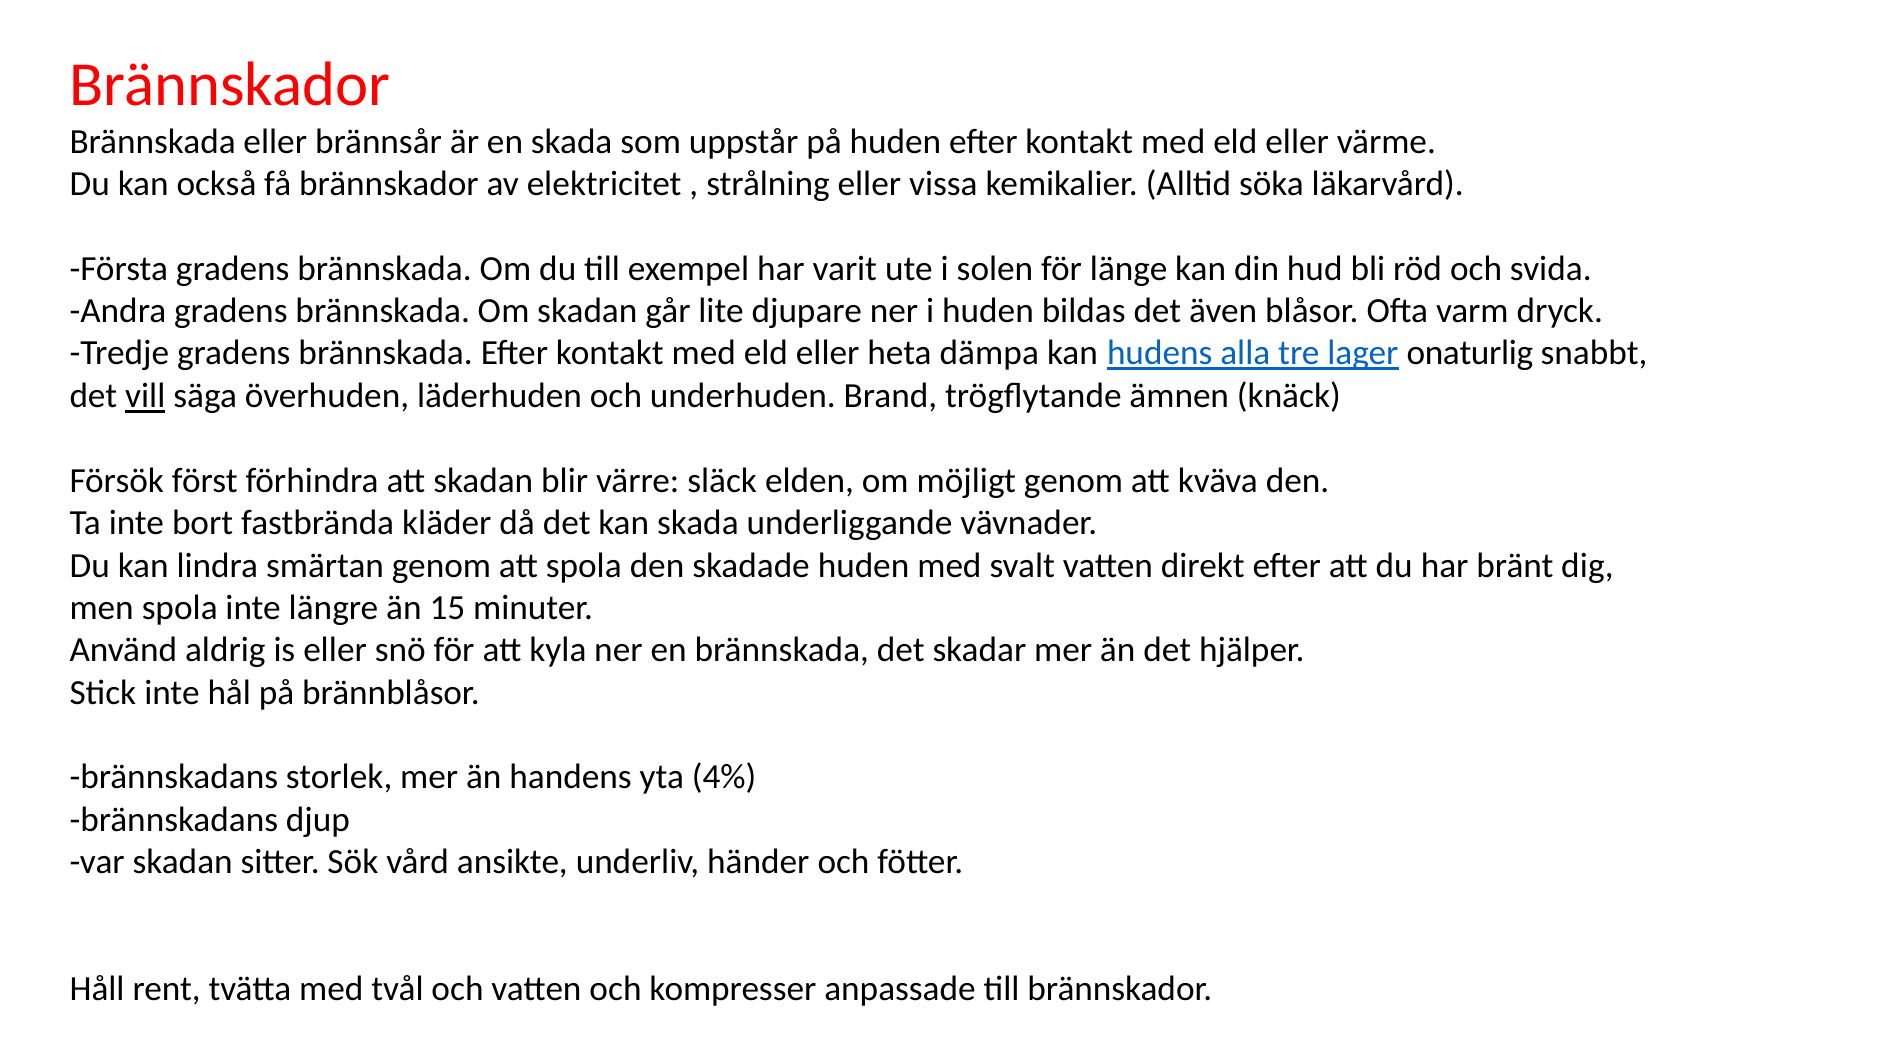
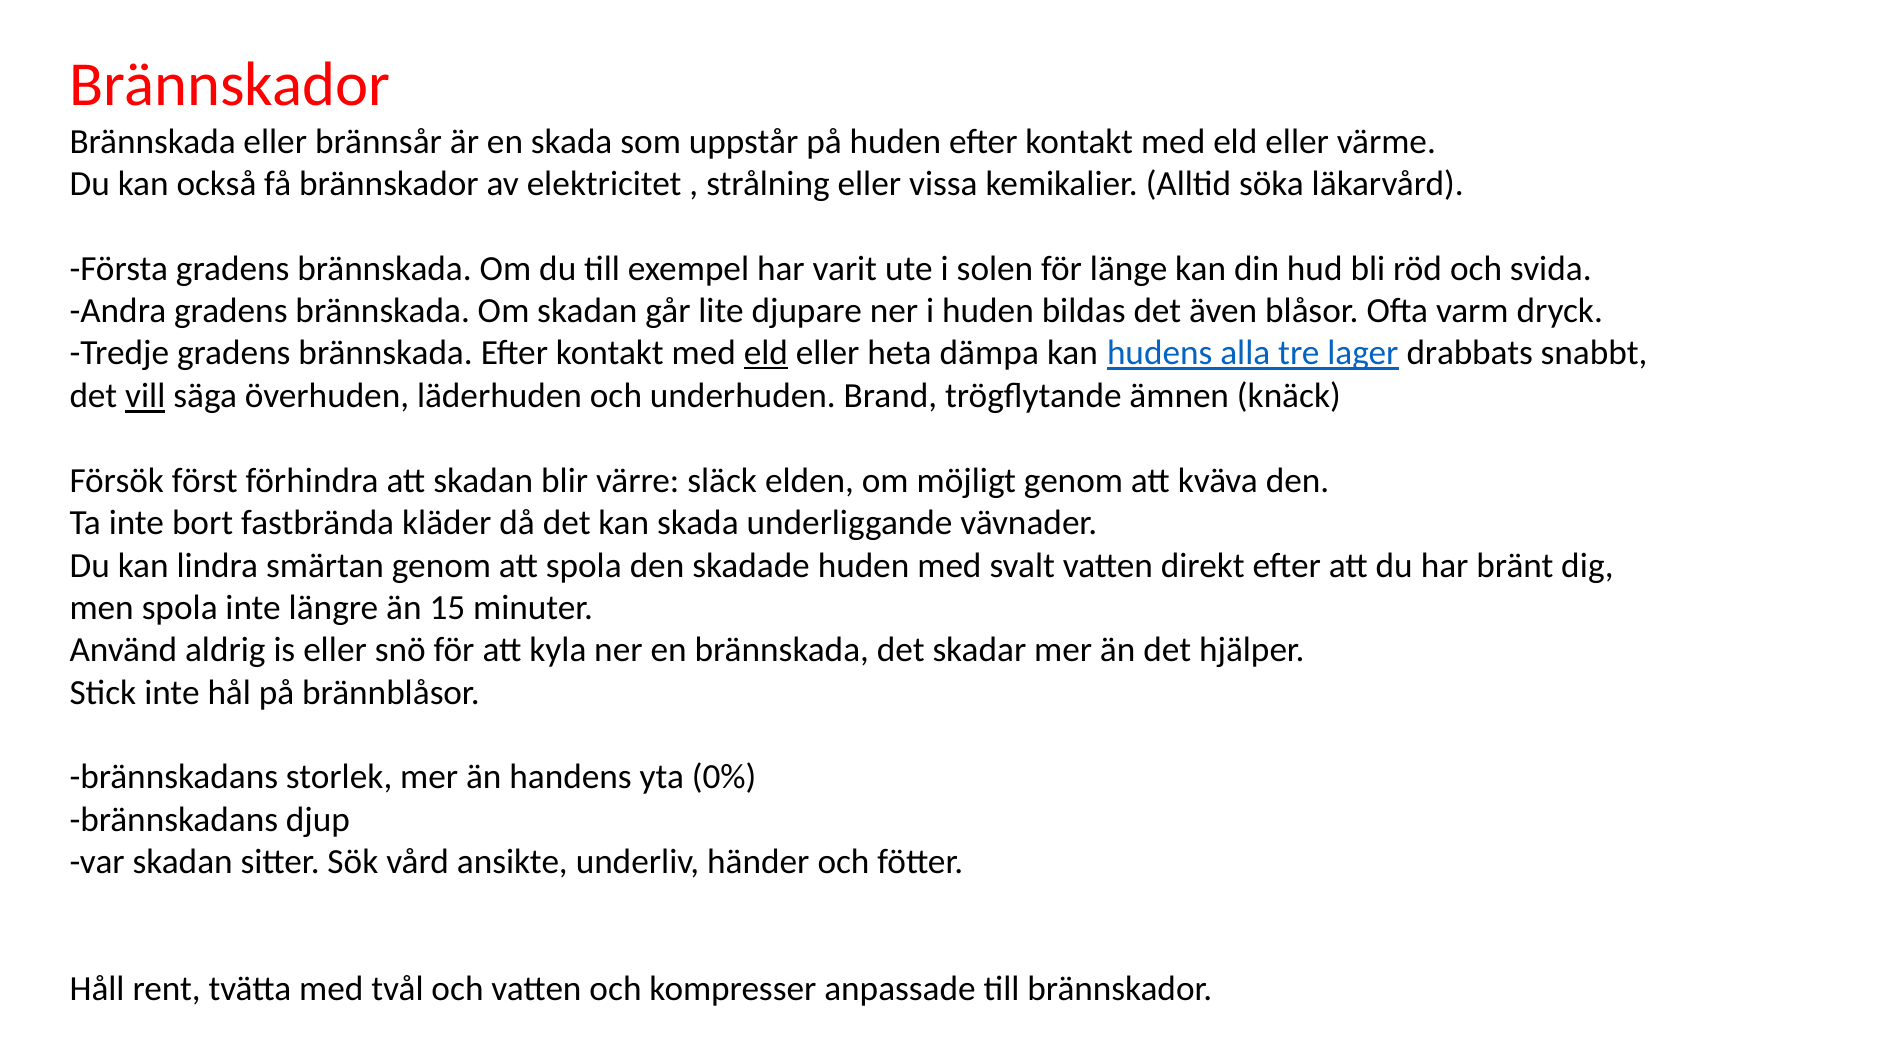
eld at (766, 353) underline: none -> present
onaturlig: onaturlig -> drabbats
4%: 4% -> 0%
